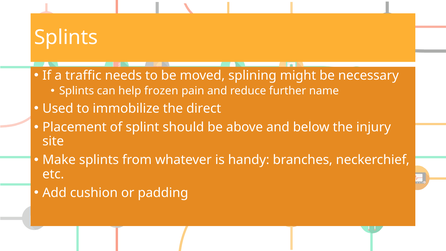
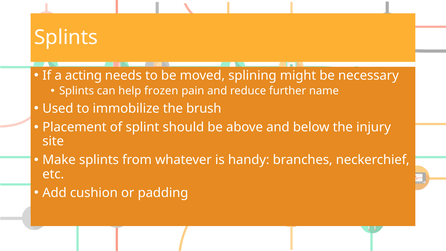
traffic: traffic -> acting
direct: direct -> brush
